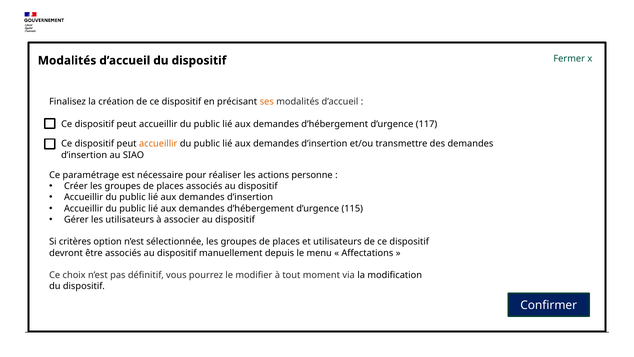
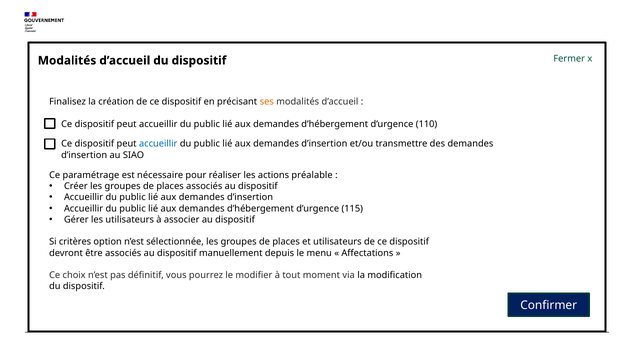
117: 117 -> 110
accueillir at (158, 144) colour: orange -> blue
personne: personne -> préalable
